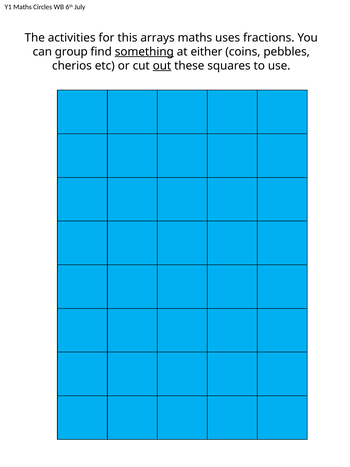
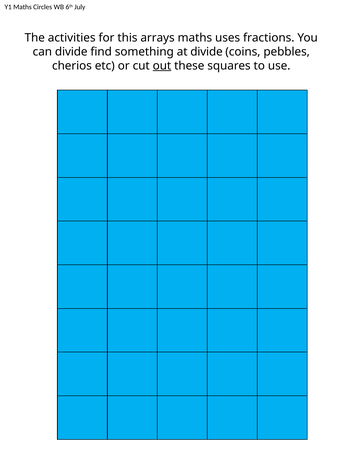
can group: group -> divide
something underline: present -> none
at either: either -> divide
